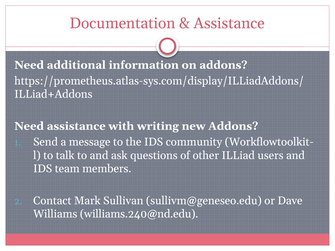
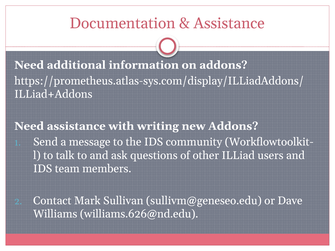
williams.240@nd.edu: williams.240@nd.edu -> williams.626@nd.edu
